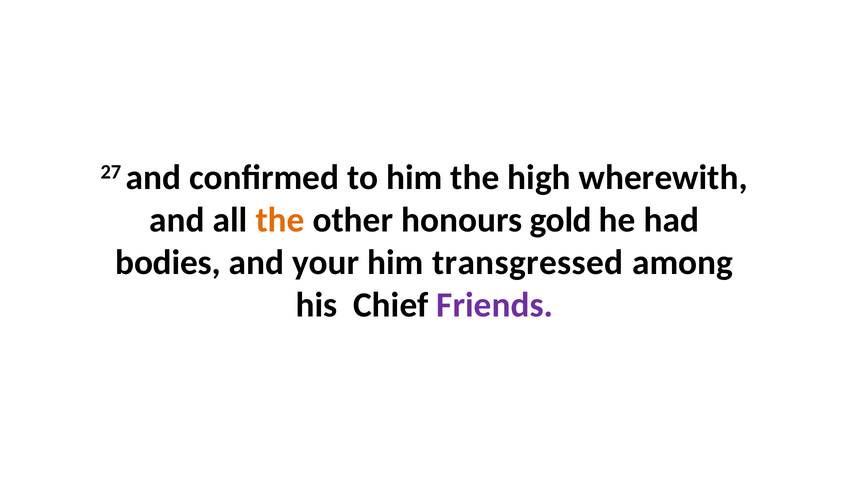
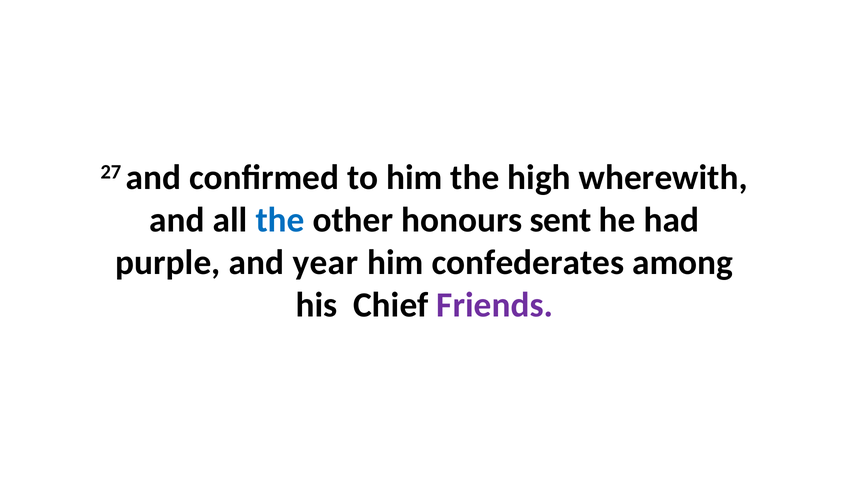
the at (280, 220) colour: orange -> blue
gold: gold -> sent
bodies: bodies -> purple
your: your -> year
transgressed: transgressed -> confederates
